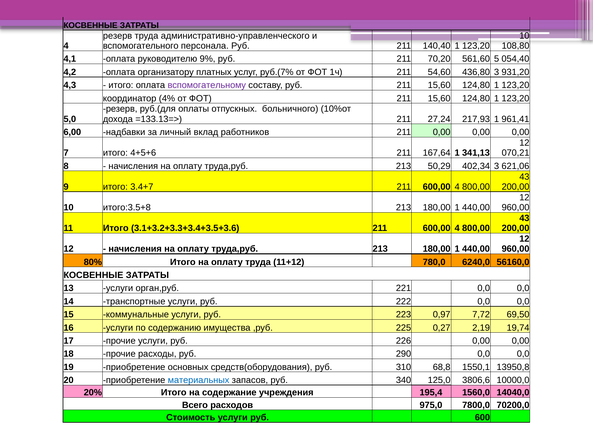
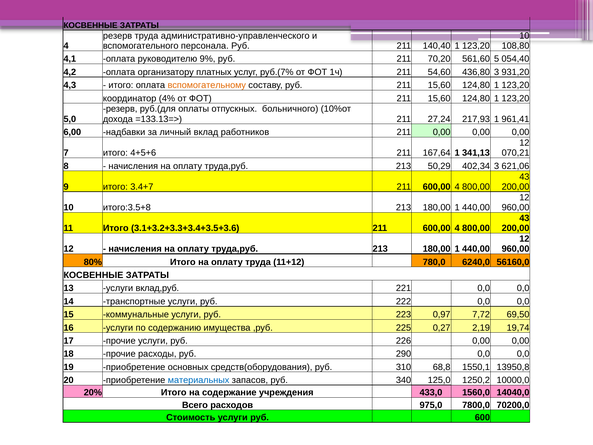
вспомогательному colour: purple -> orange
орган,руб: орган,руб -> вклад,руб
3806,6: 3806,6 -> 1250,2
195,4: 195,4 -> 433,0
